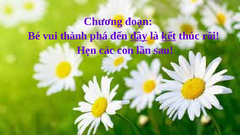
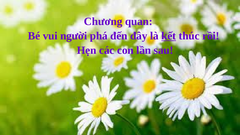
đoạn: đoạn -> quan
thành: thành -> người
đây underline: present -> none
